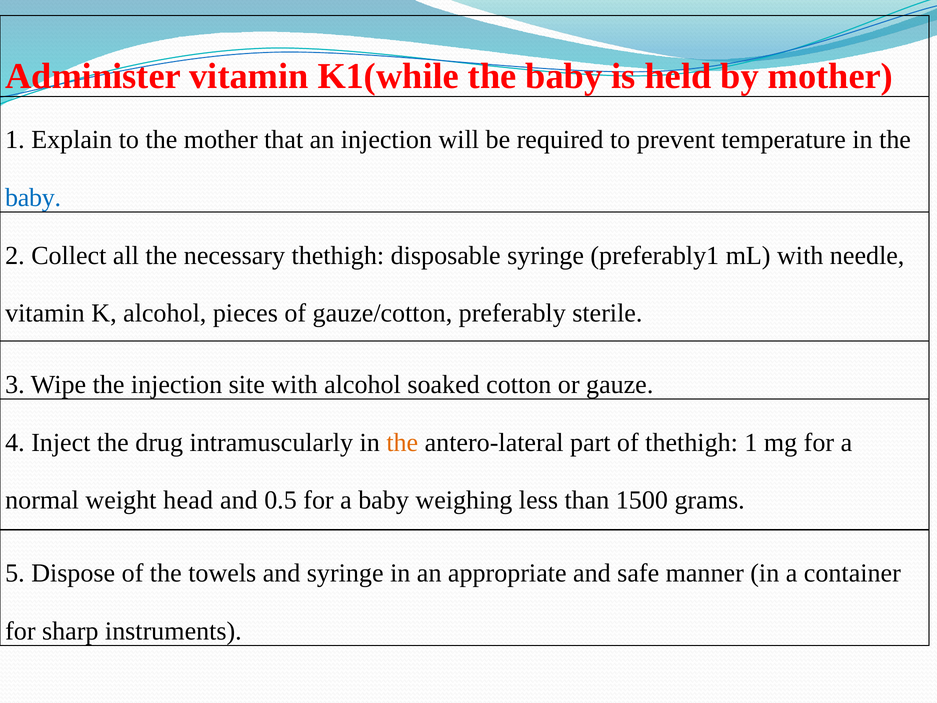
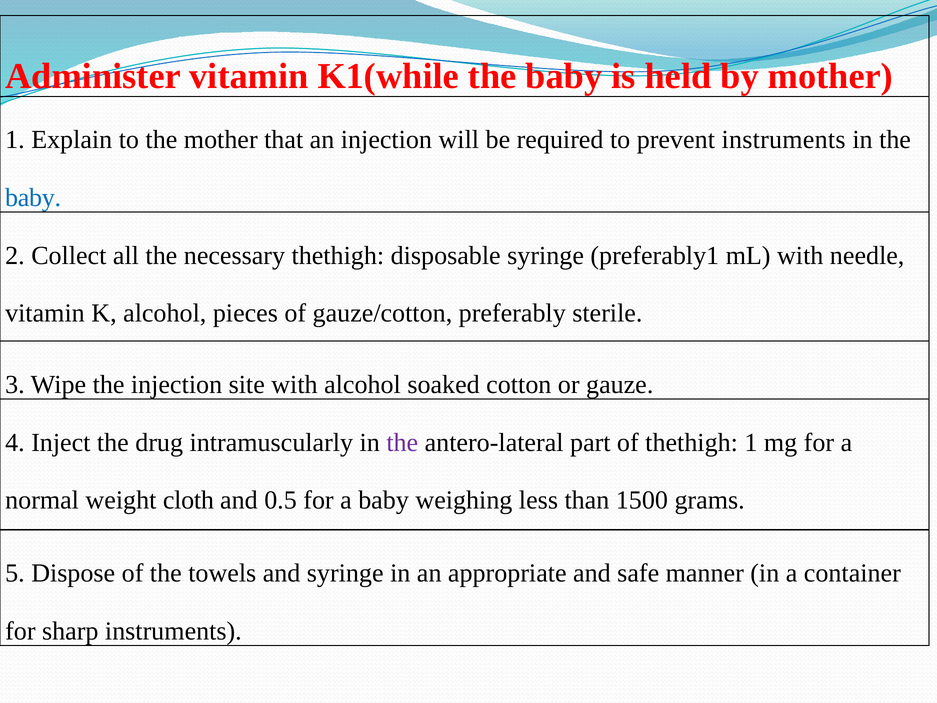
prevent temperature: temperature -> instruments
the at (402, 442) colour: orange -> purple
head: head -> cloth
